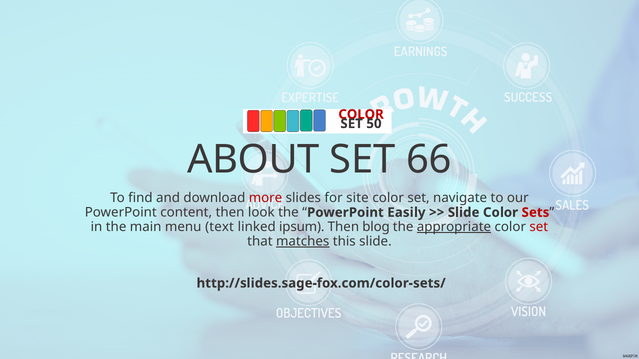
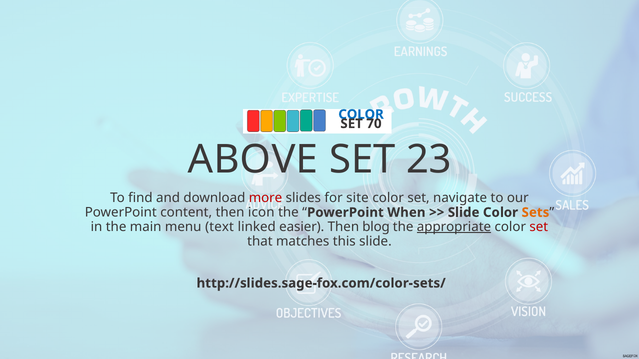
COLOR at (361, 115) colour: red -> blue
50: 50 -> 70
ABOUT: ABOUT -> ABOVE
66: 66 -> 23
look: look -> icon
Easily: Easily -> When
Sets colour: red -> orange
ipsum: ipsum -> easier
matches underline: present -> none
